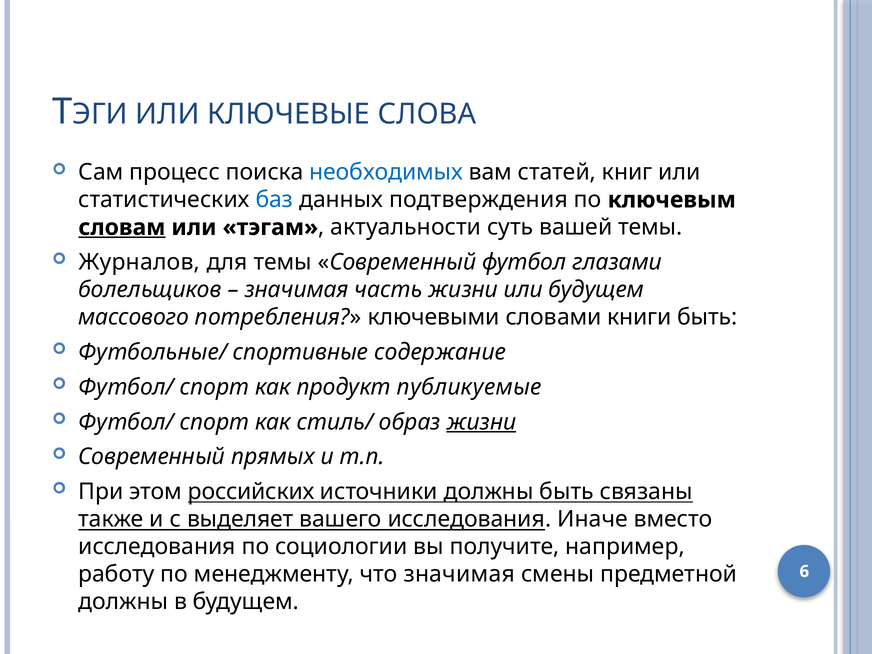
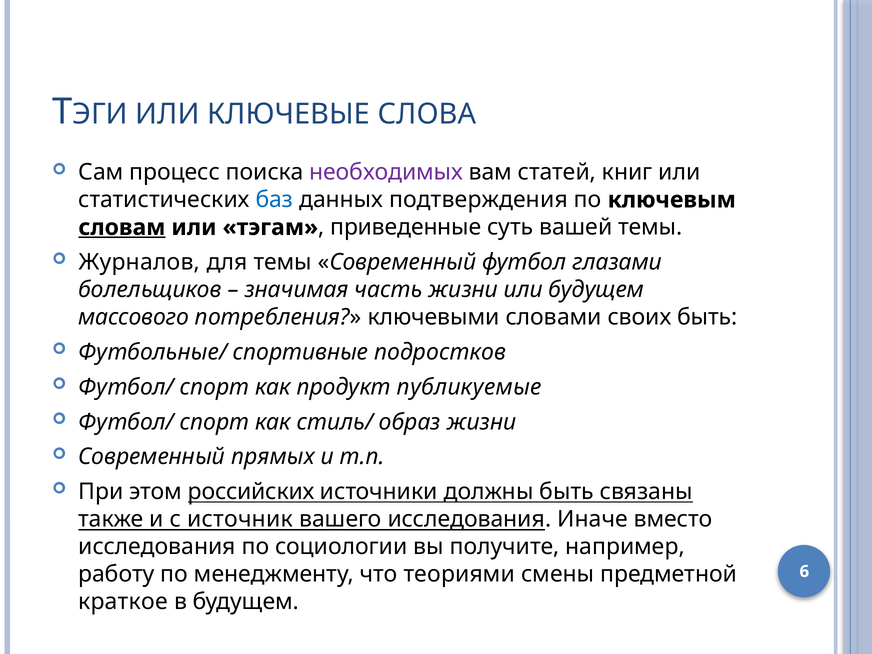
необходимых colour: blue -> purple
актуальности: актуальности -> приведенные
книги: книги -> своих
содержание: содержание -> подростков
жизни at (481, 422) underline: present -> none
выделяет: выделяет -> источник
что значимая: значимая -> теориями
должны at (123, 602): должны -> краткое
